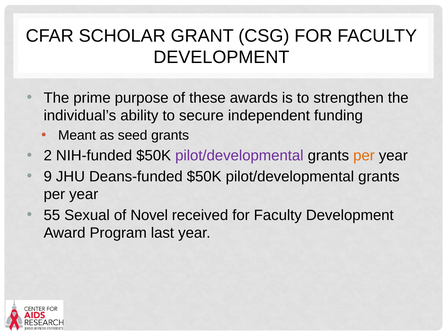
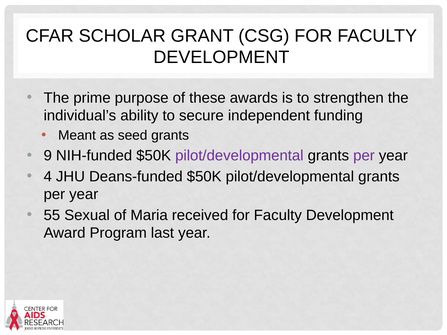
2: 2 -> 9
per at (364, 156) colour: orange -> purple
9: 9 -> 4
Novel: Novel -> Maria
